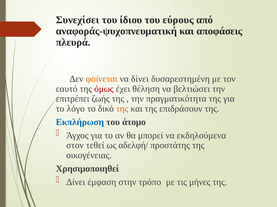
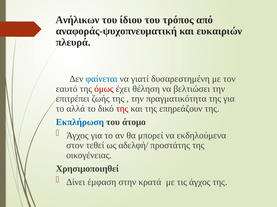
Συνεχίσει: Συνεχίσει -> Ανήλικων
εύρους: εύρους -> τρόπος
αποφάσεις: αποφάσεις -> ευκαιριών
φαίνεται colour: orange -> blue
να δίνει: δίνει -> γιατί
λόγο: λόγο -> αλλά
της at (122, 109) colour: orange -> red
επιδράσουν: επιδράσουν -> επηρεάζουν
τρόπο: τρόπο -> κρατά
τις μήνες: μήνες -> άγχος
